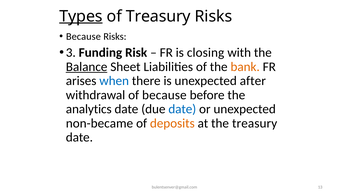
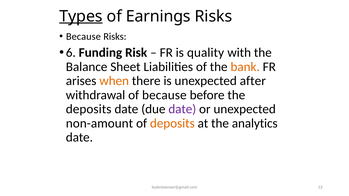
of Treasury: Treasury -> Earnings
3: 3 -> 6
closing: closing -> quality
Balance underline: present -> none
when colour: blue -> orange
analytics at (89, 109): analytics -> deposits
date at (182, 109) colour: blue -> purple
non-became: non-became -> non-amount
the treasury: treasury -> analytics
